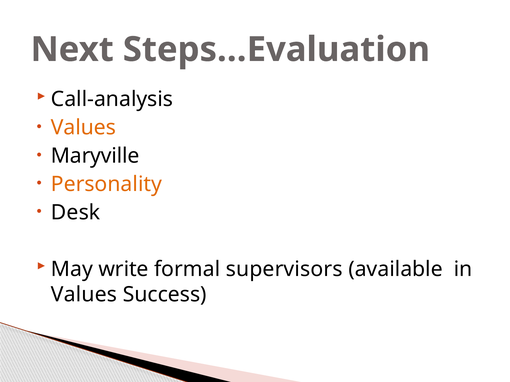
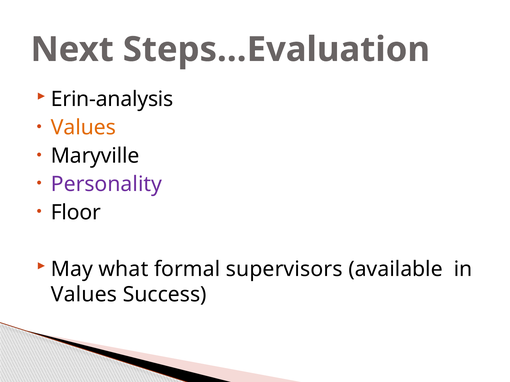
Call-analysis: Call-analysis -> Erin-analysis
Personality colour: orange -> purple
Desk: Desk -> Floor
write: write -> what
